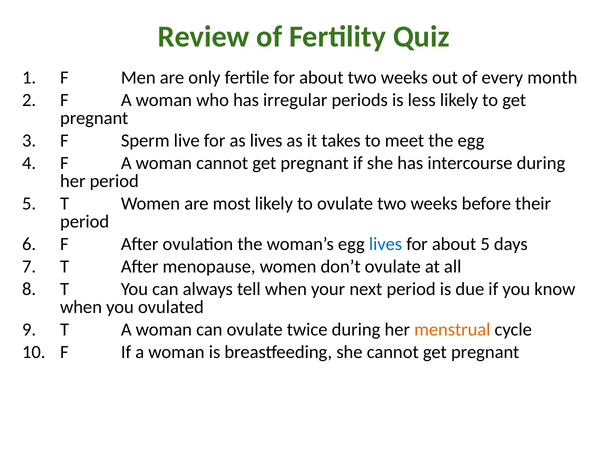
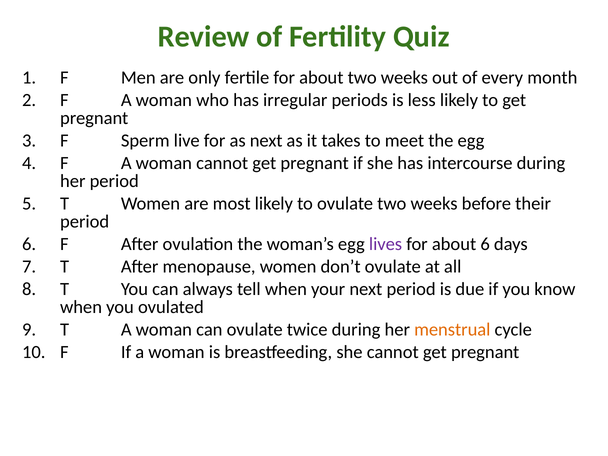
as lives: lives -> next
lives at (386, 244) colour: blue -> purple
about 5: 5 -> 6
